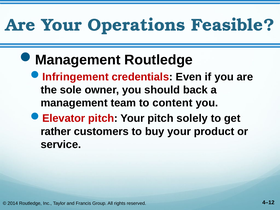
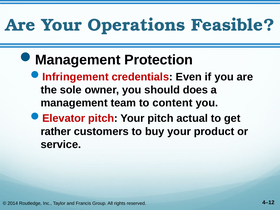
Management Routledge: Routledge -> Protection
back: back -> does
solely: solely -> actual
